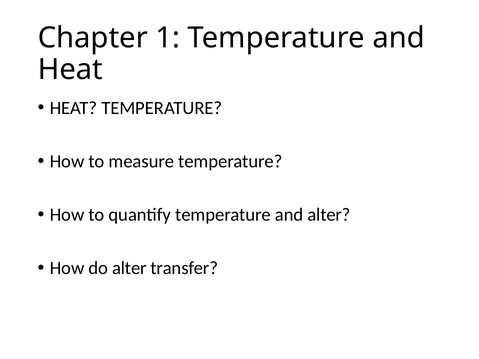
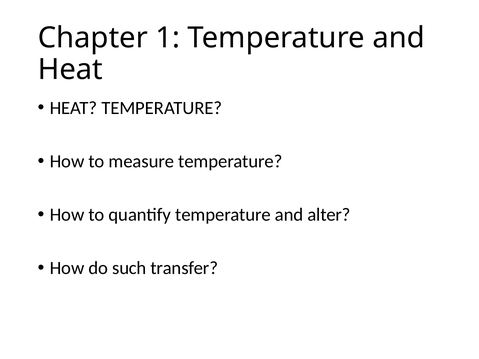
do alter: alter -> such
